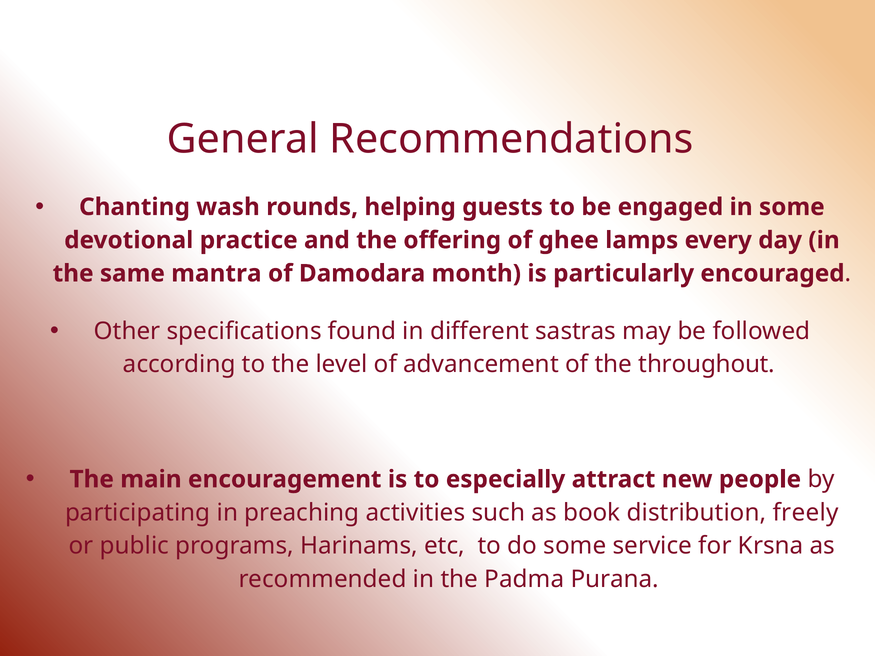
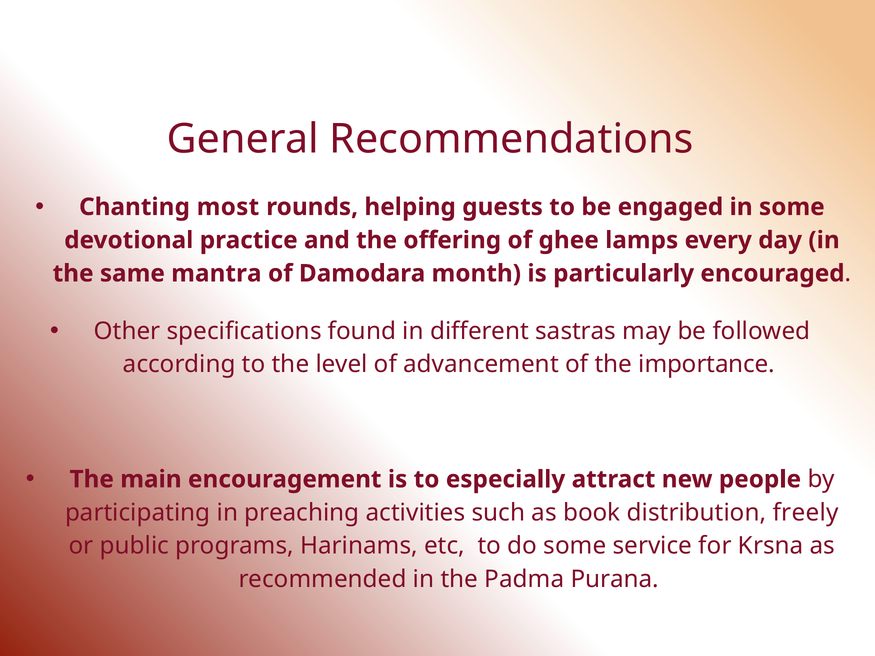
wash: wash -> most
throughout: throughout -> importance
